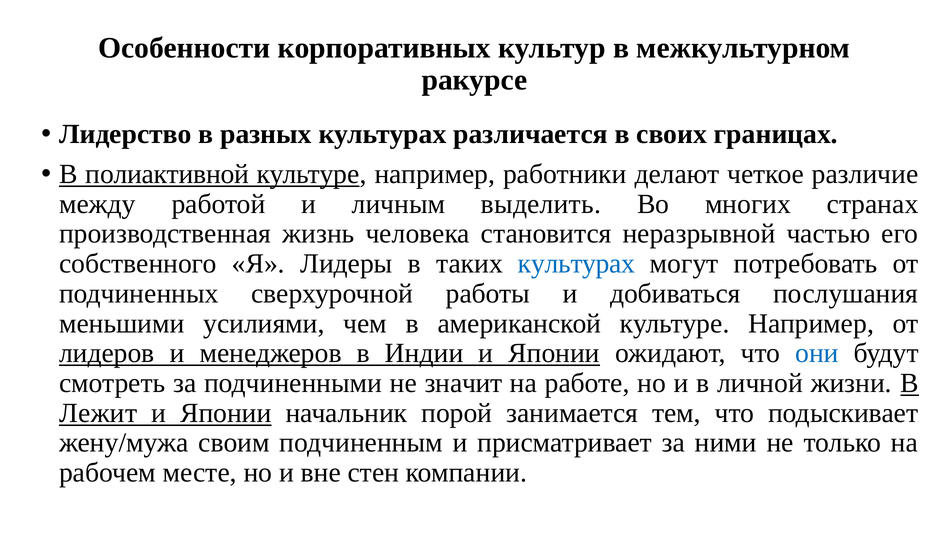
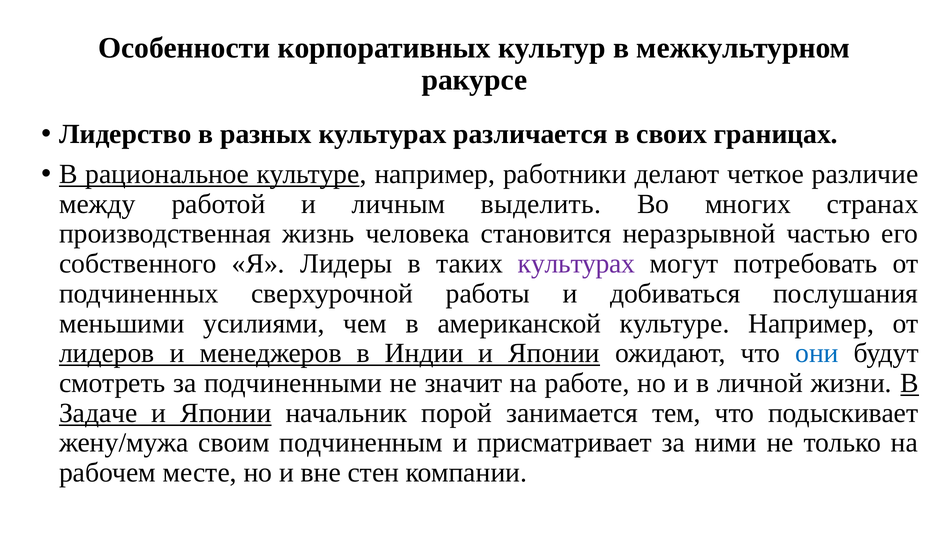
полиактивной: полиактивной -> рациональное
культурах at (577, 264) colour: blue -> purple
Лежит: Лежит -> Задаче
